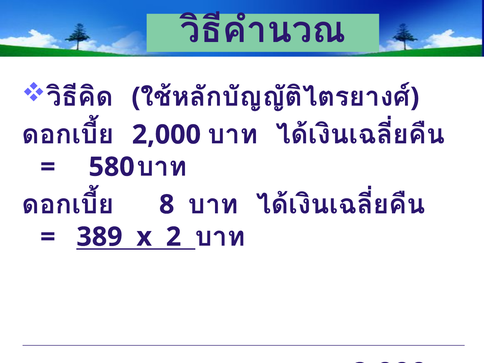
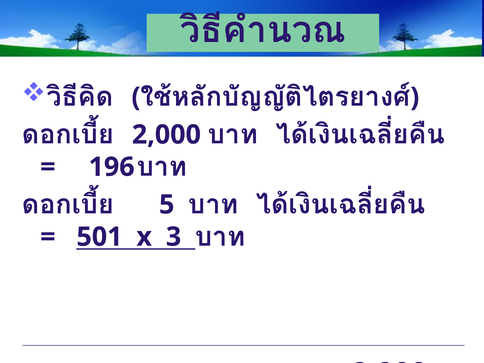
580: 580 -> 196
8: 8 -> 5
389: 389 -> 501
2: 2 -> 3
